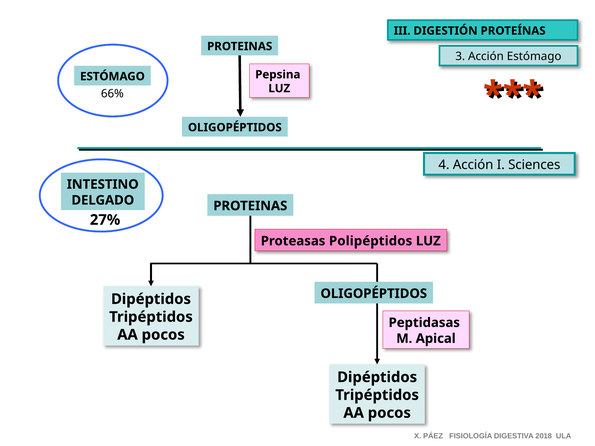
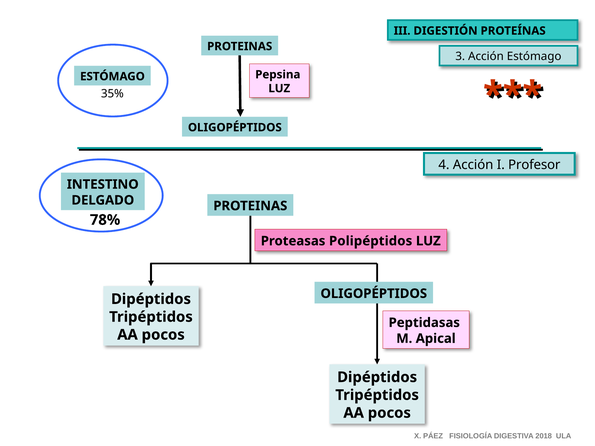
66%: 66% -> 35%
Sciences: Sciences -> Profesor
27%: 27% -> 78%
